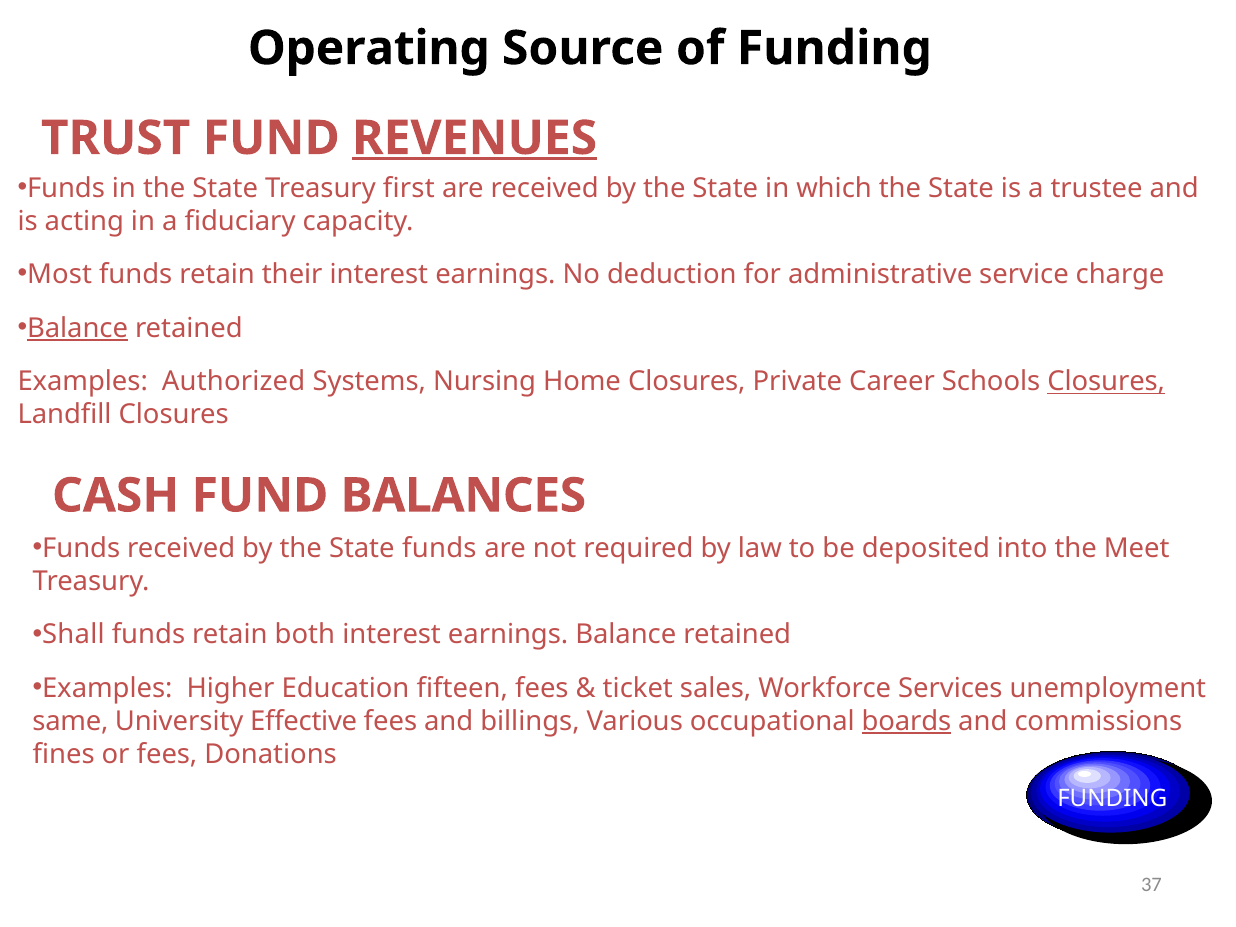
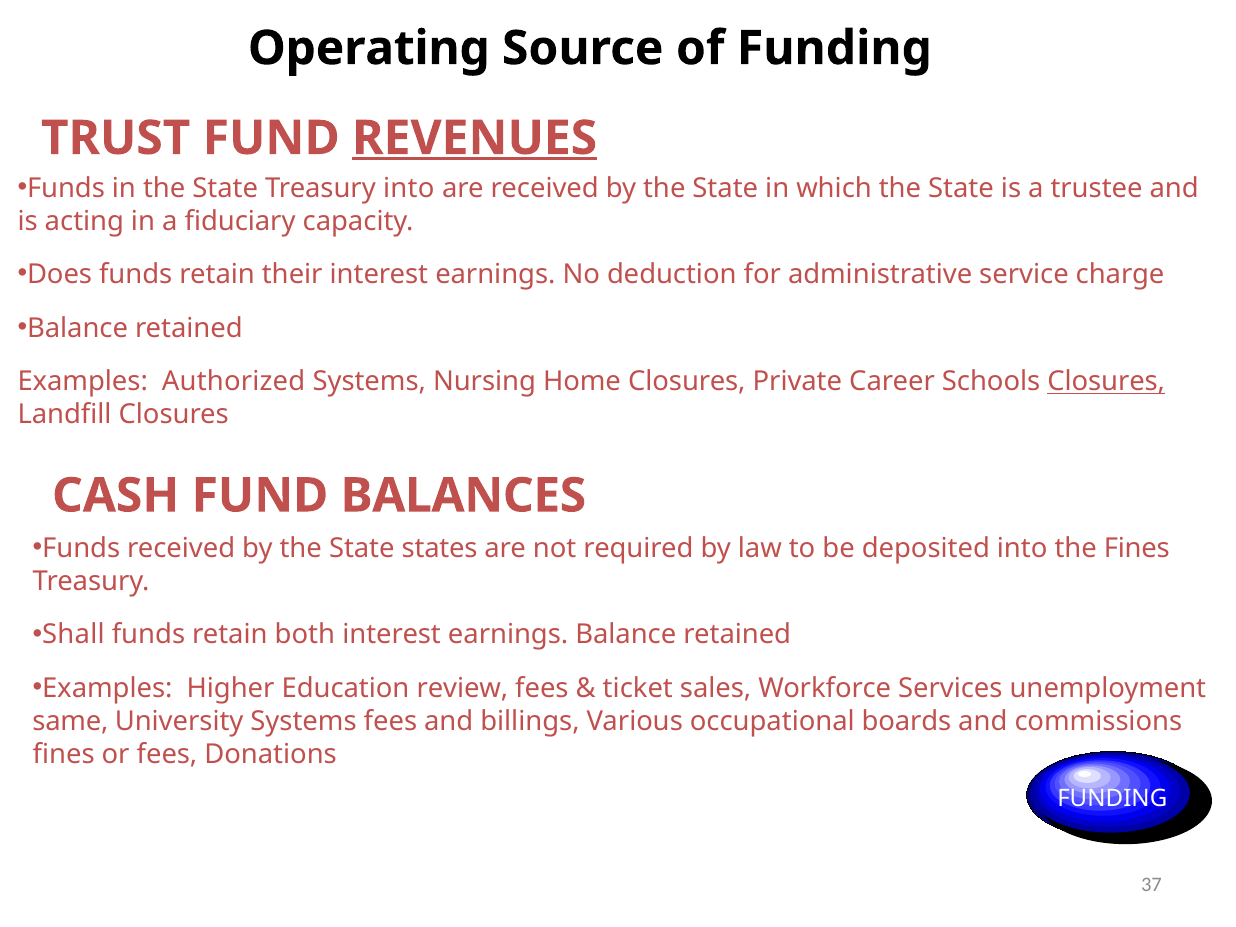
Treasury first: first -> into
Most: Most -> Does
Balance at (78, 328) underline: present -> none
State funds: funds -> states
the Meet: Meet -> Fines
fifteen: fifteen -> review
University Effective: Effective -> Systems
boards underline: present -> none
